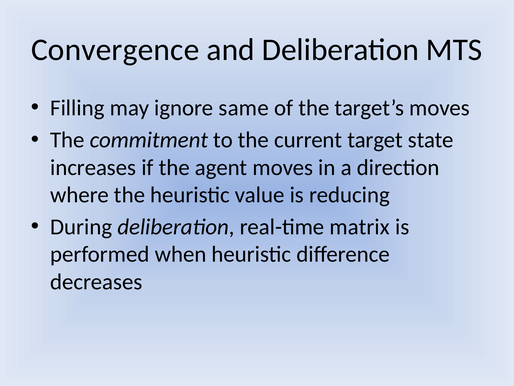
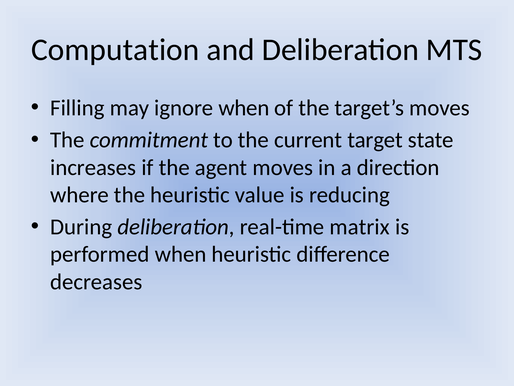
Convergence: Convergence -> Computation
ignore same: same -> when
